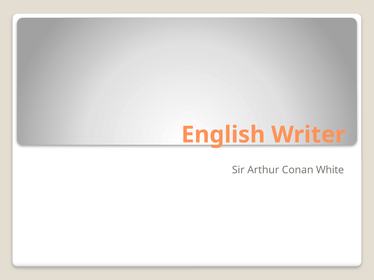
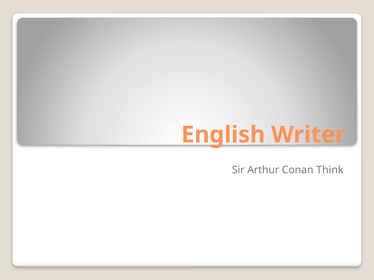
White: White -> Think
